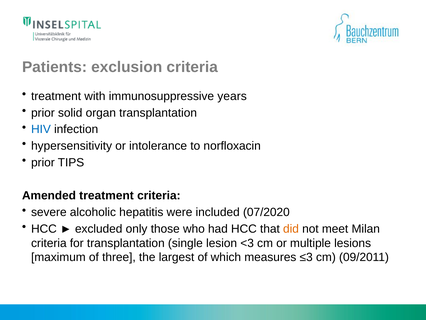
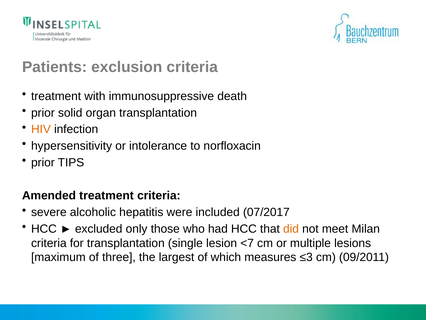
years: years -> death
HIV colour: blue -> orange
07/2020: 07/2020 -> 07/2017
<3: <3 -> <7
